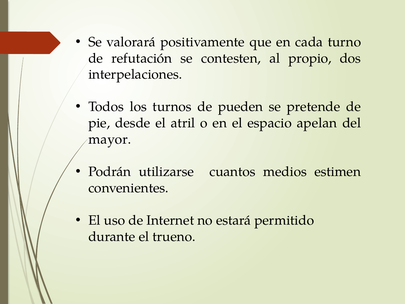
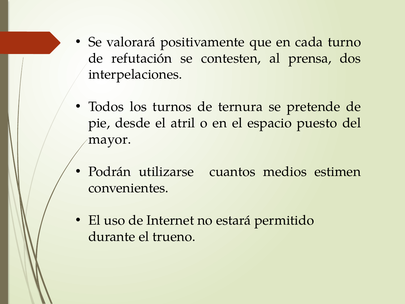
propio: propio -> prensa
pueden: pueden -> ternura
apelan: apelan -> puesto
